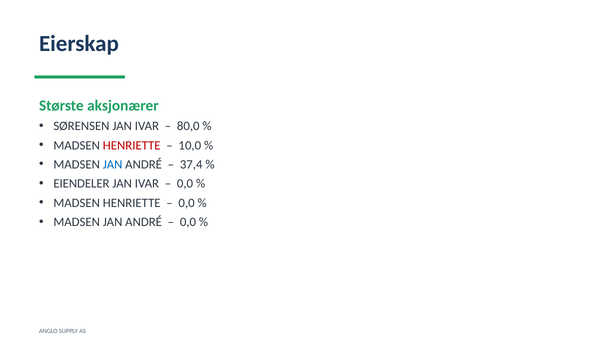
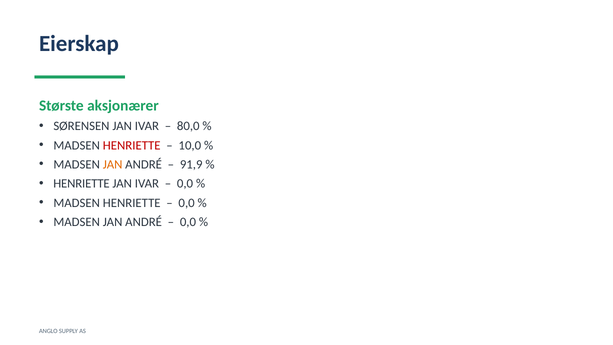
JAN at (113, 164) colour: blue -> orange
37,4: 37,4 -> 91,9
EIENDELER at (81, 184): EIENDELER -> HENRIETTE
